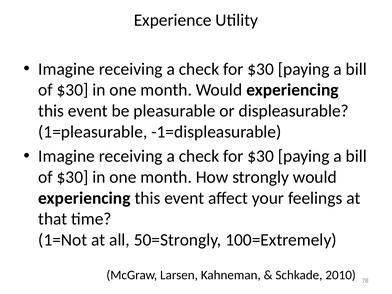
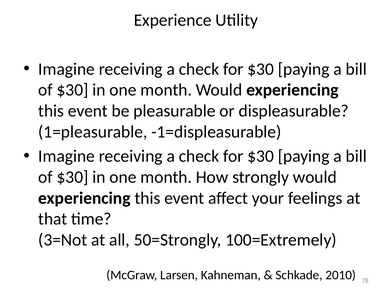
1=Not: 1=Not -> 3=Not
